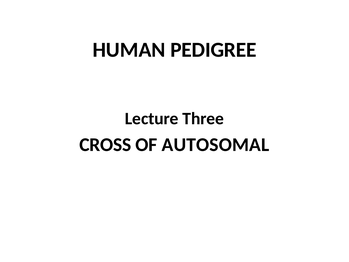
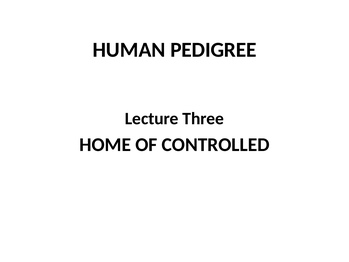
CROSS: CROSS -> HOME
AUTOSOMAL: AUTOSOMAL -> CONTROLLED
